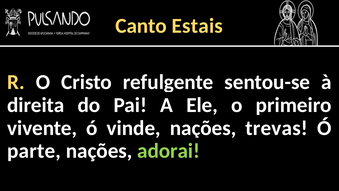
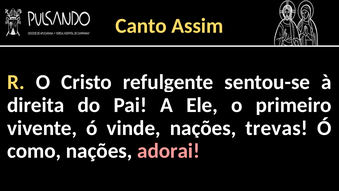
Estais: Estais -> Assim
parte: parte -> como
adorai colour: light green -> pink
